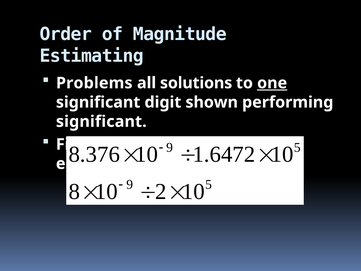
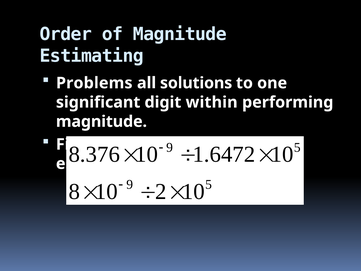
one underline: present -> none
shown: shown -> within
significant at (101, 121): significant -> magnitude
